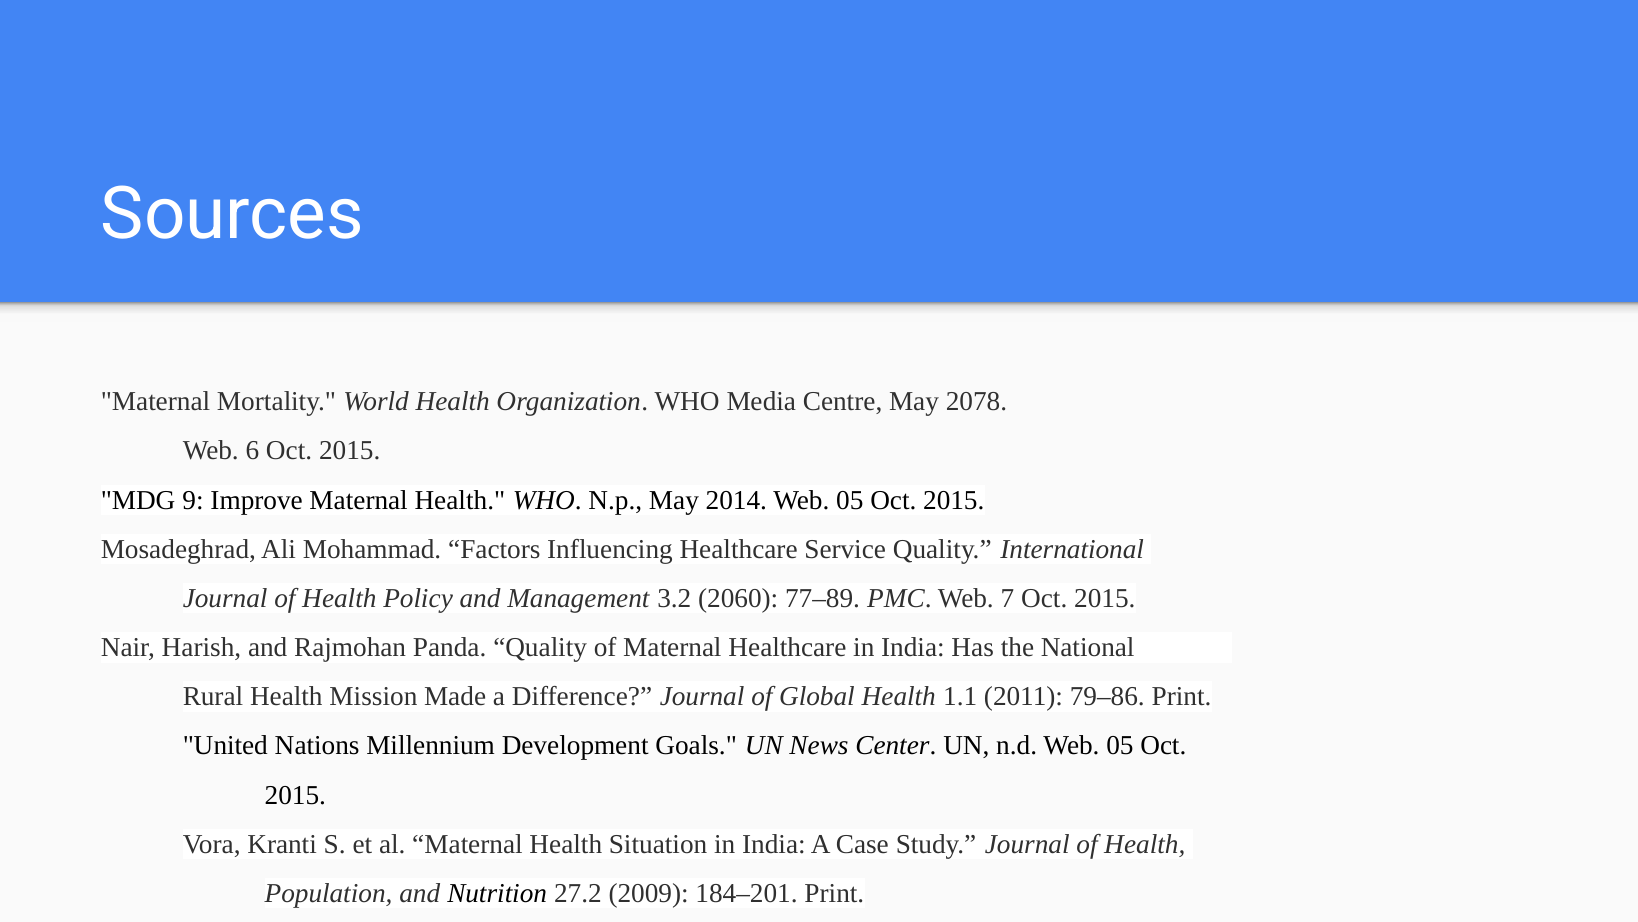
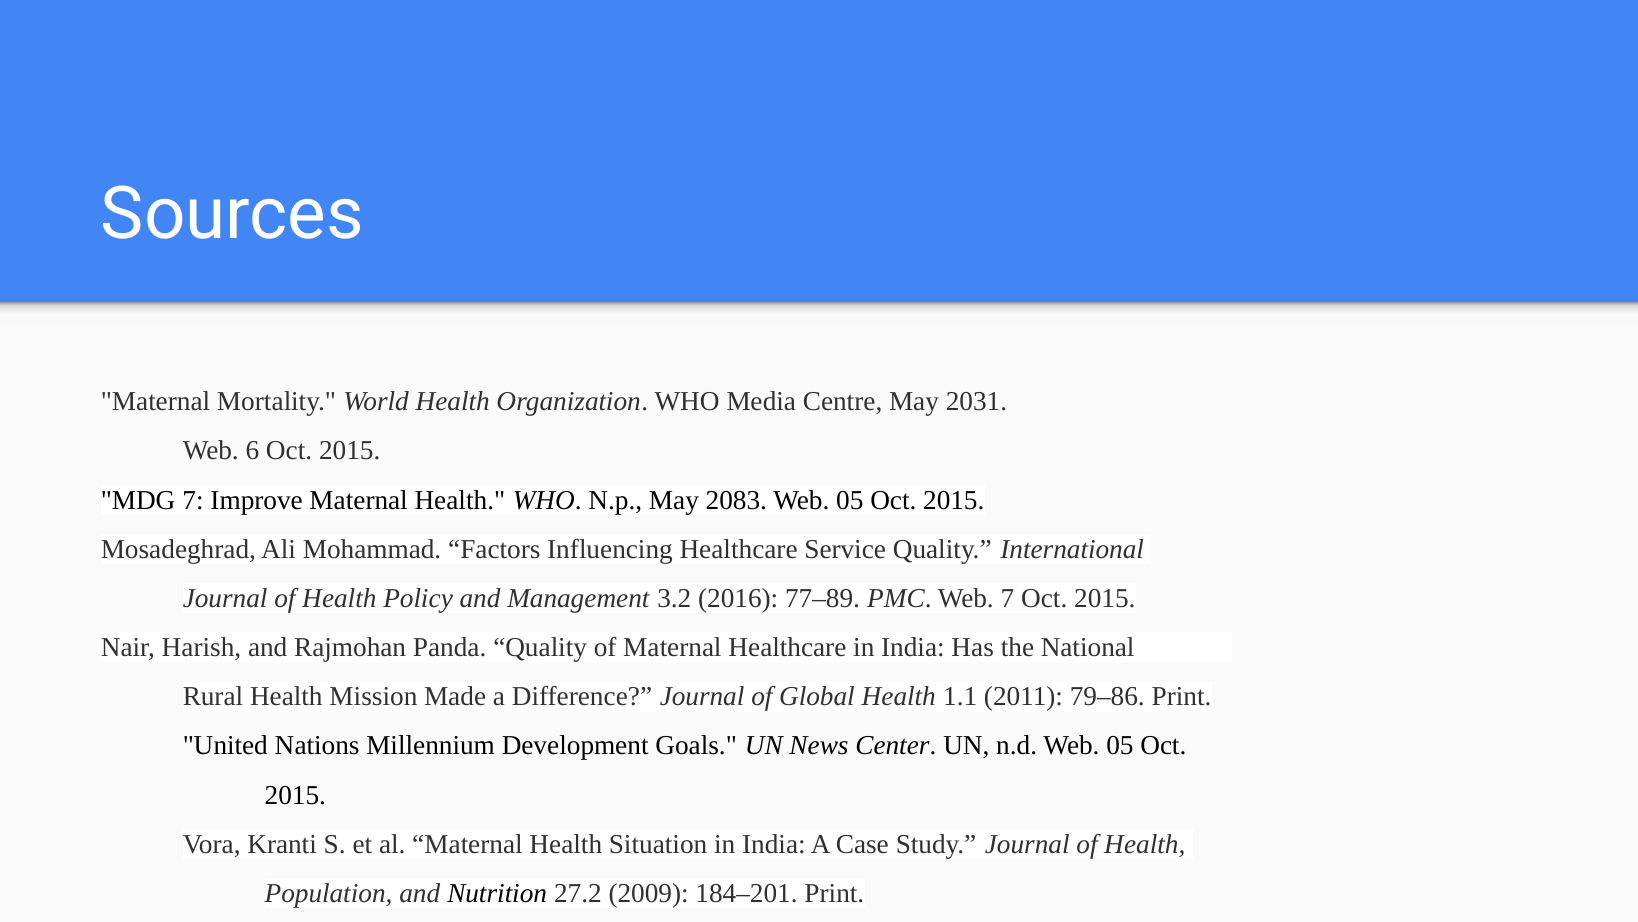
2078: 2078 -> 2031
MDG 9: 9 -> 7
2014: 2014 -> 2083
2060: 2060 -> 2016
